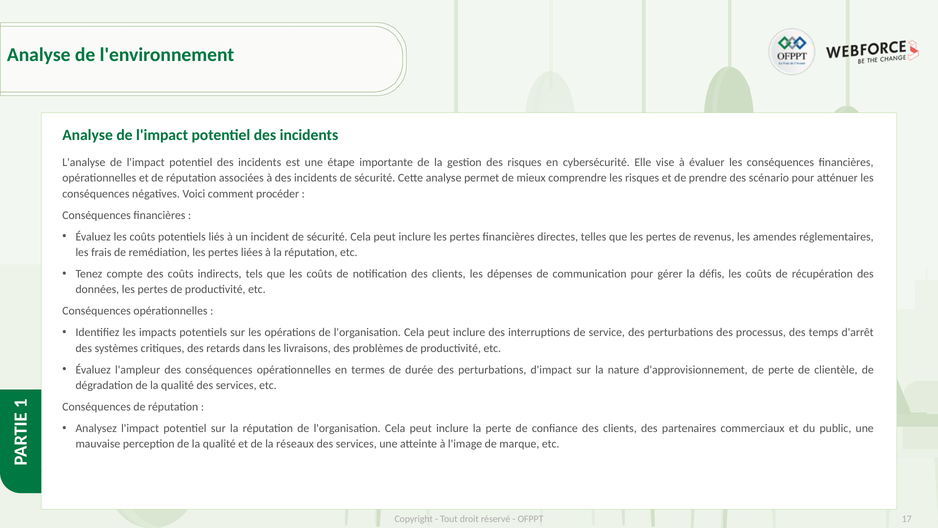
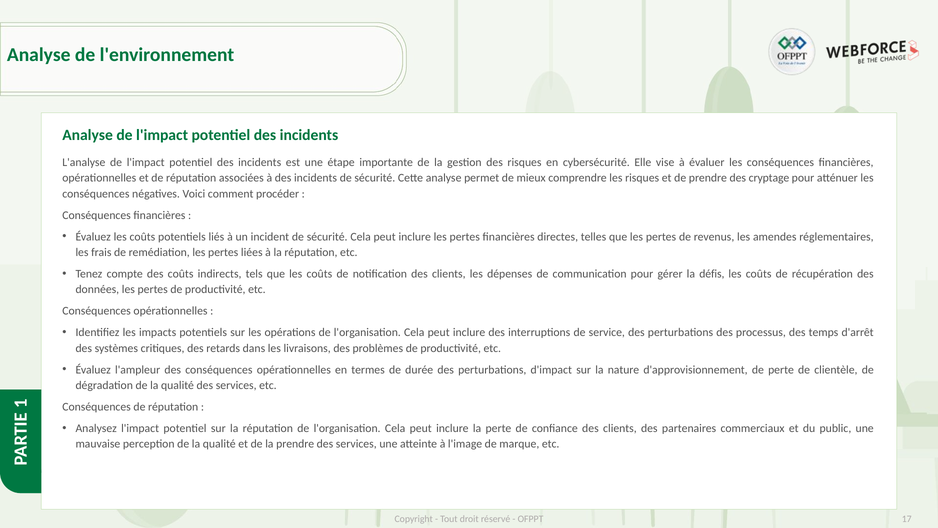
scénario: scénario -> cryptage
la réseaux: réseaux -> prendre
